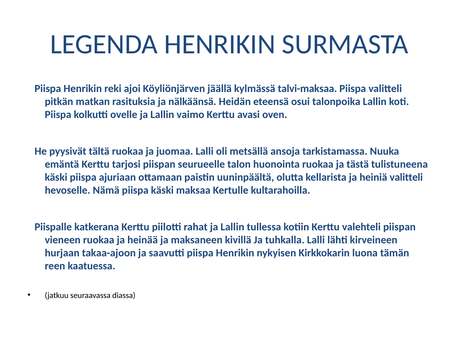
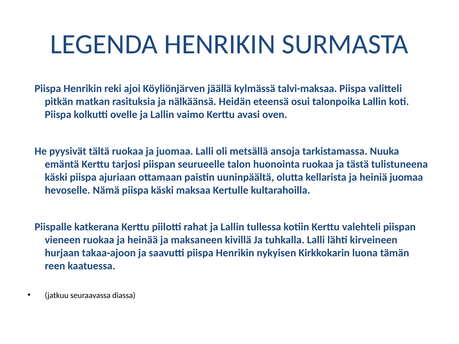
heiniä valitteli: valitteli -> juomaa
